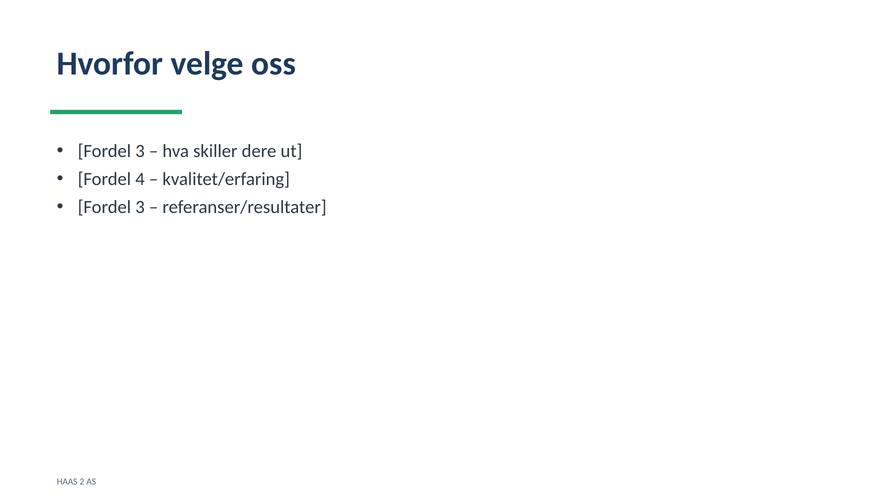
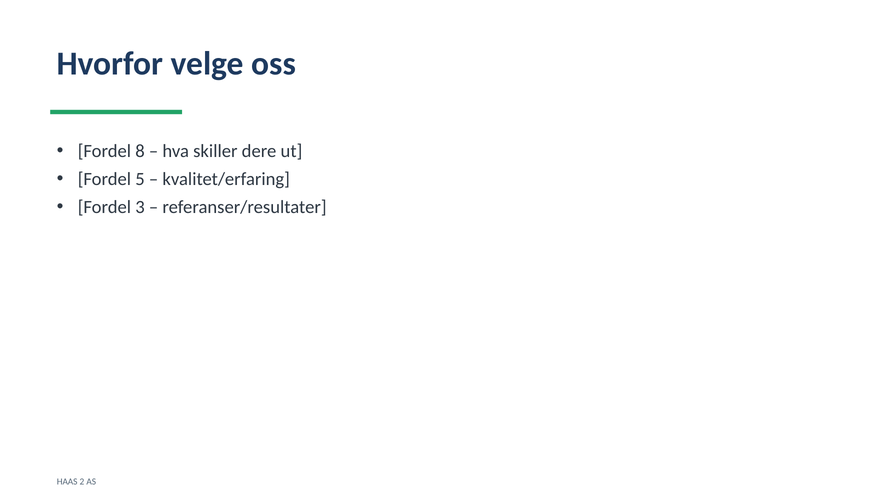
3 at (140, 151): 3 -> 8
4: 4 -> 5
